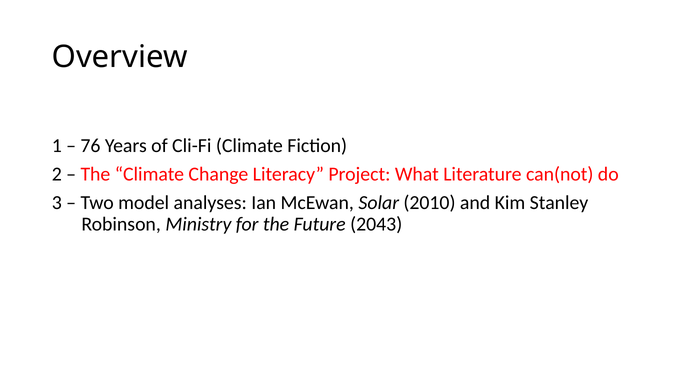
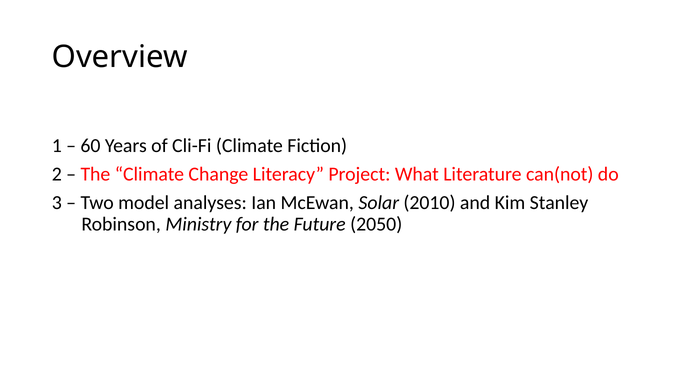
76: 76 -> 60
2043: 2043 -> 2050
